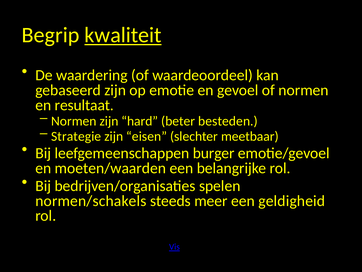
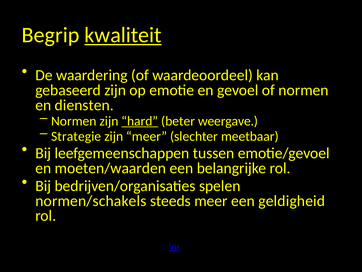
resultaat: resultaat -> diensten
hard underline: none -> present
besteden: besteden -> weergave
zijn eisen: eisen -> meer
burger: burger -> tussen
